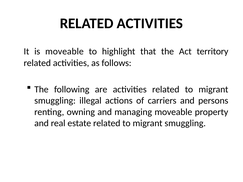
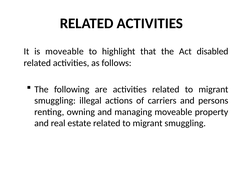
territory: territory -> disabled
